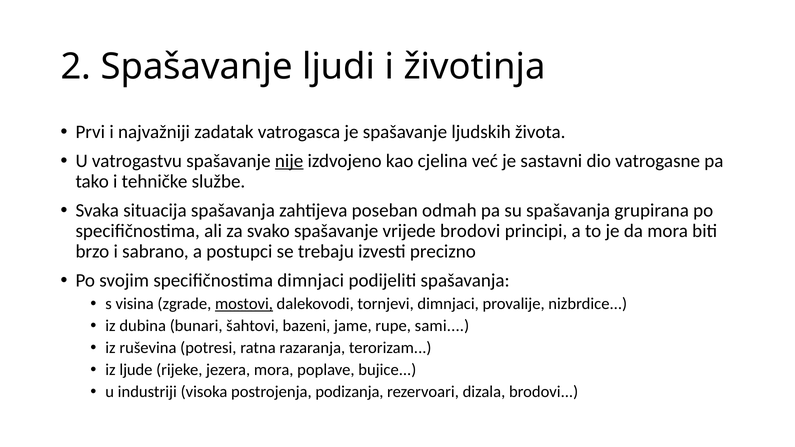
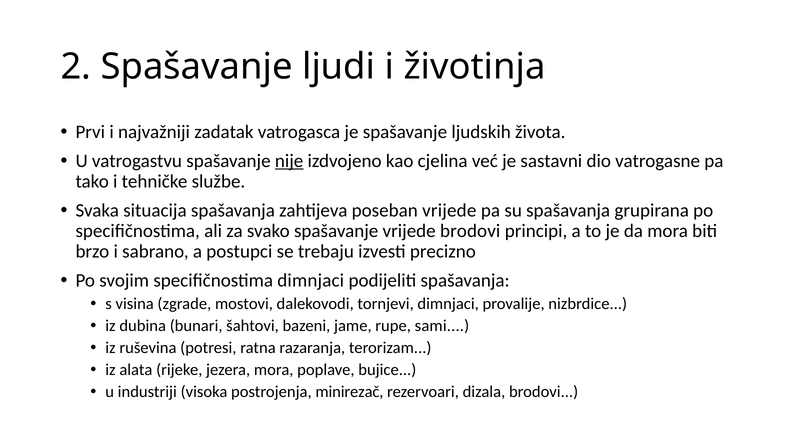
poseban odmah: odmah -> vrijede
mostovi underline: present -> none
ljude: ljude -> alata
podizanja: podizanja -> minirezač
